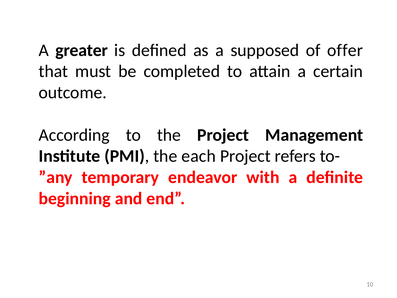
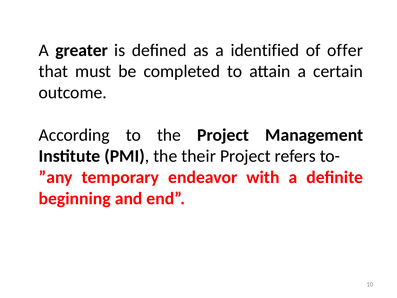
supposed: supposed -> identified
each: each -> their
